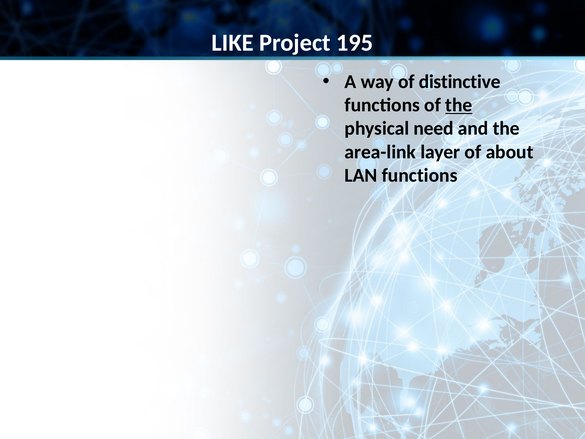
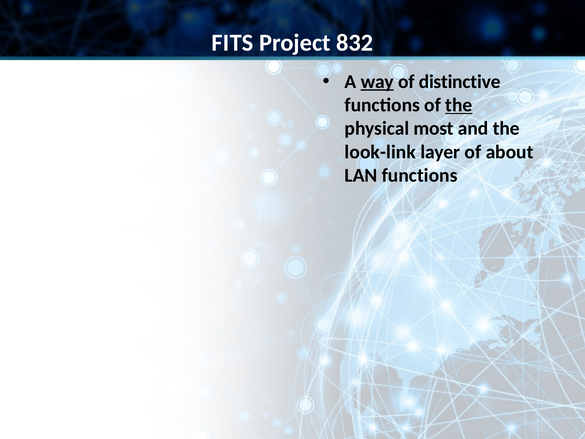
LIKE: LIKE -> FITS
195: 195 -> 832
way underline: none -> present
need: need -> most
area-link: area-link -> look-link
